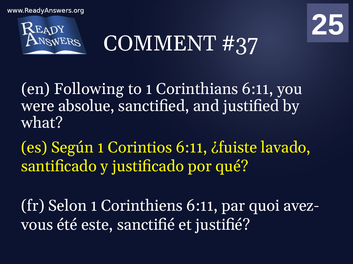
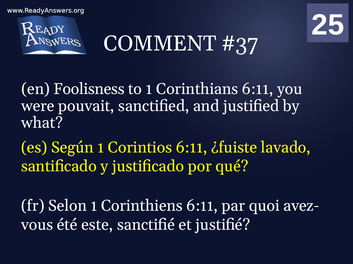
Following: Following -> Foolisness
absolue: absolue -> pouvait
